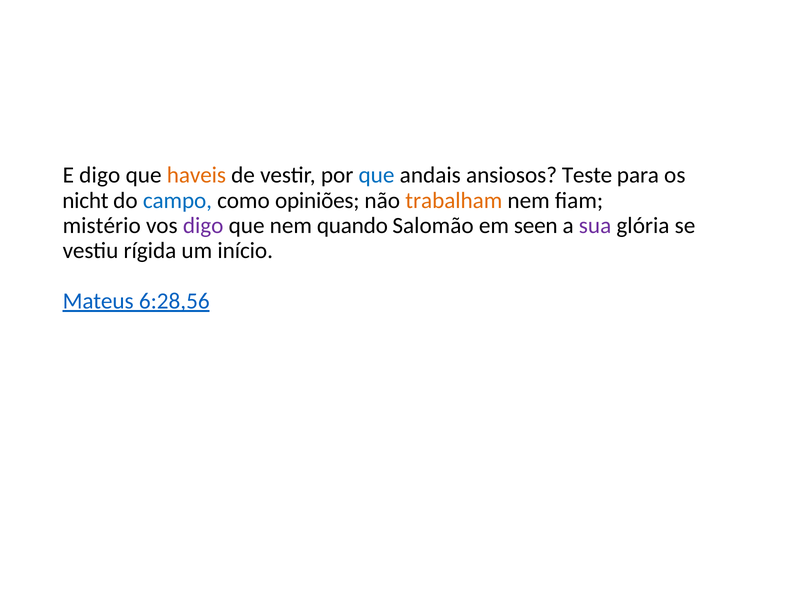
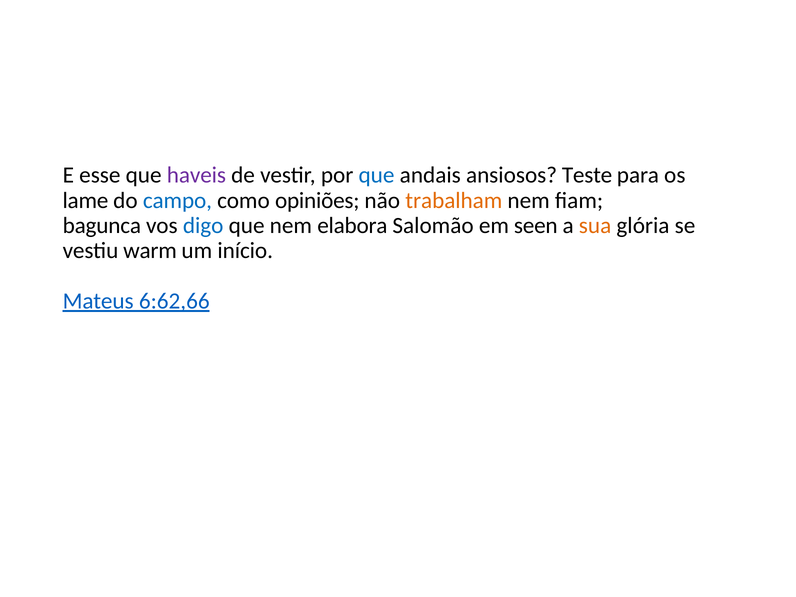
E digo: digo -> esse
haveis colour: orange -> purple
nicht: nicht -> lame
mistério: mistério -> bagunca
digo at (203, 225) colour: purple -> blue
quando: quando -> elabora
sua colour: purple -> orange
rígida: rígida -> warm
6:28,56: 6:28,56 -> 6:62,66
